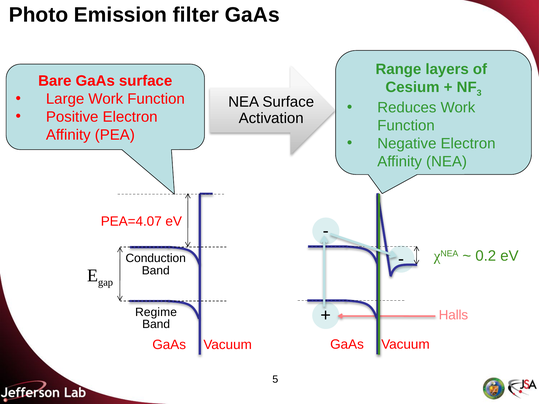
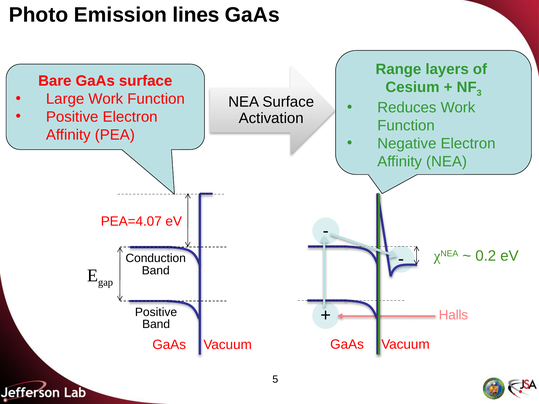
filter: filter -> lines
Regime at (156, 312): Regime -> Positive
